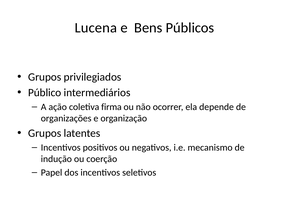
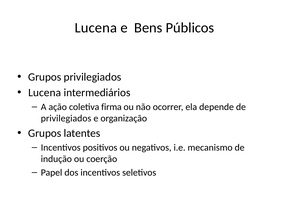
Público at (45, 93): Público -> Lucena
organizações at (66, 119): organizações -> privilegiados
